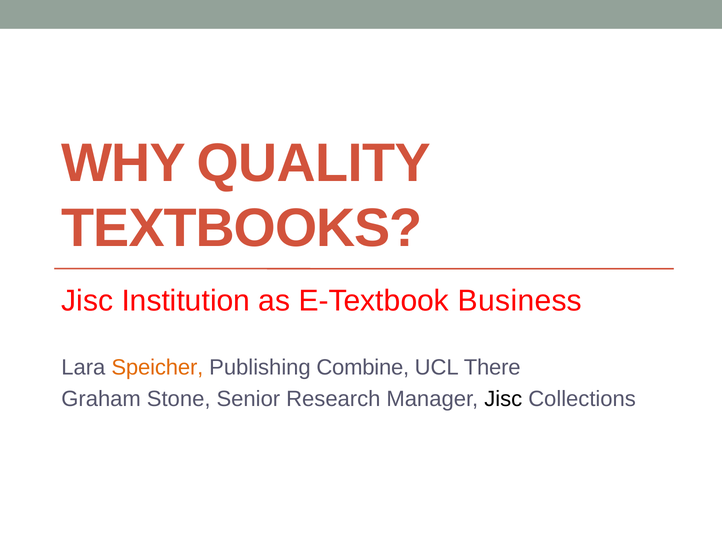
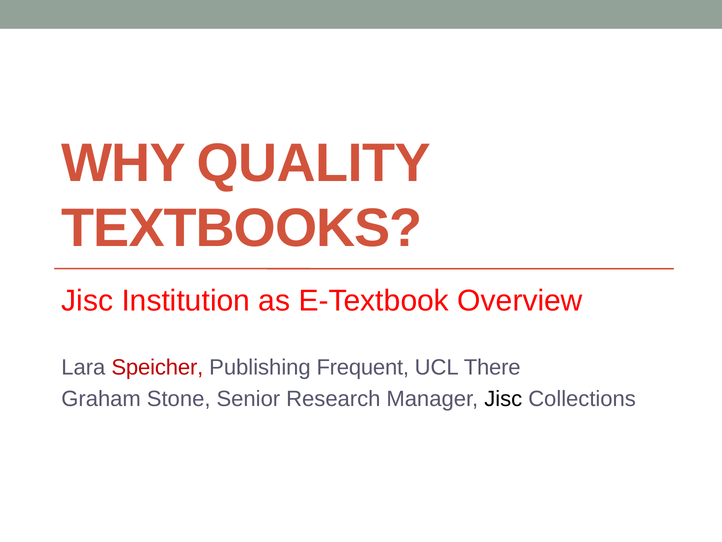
Business: Business -> Overview
Speicher colour: orange -> red
Combine: Combine -> Frequent
